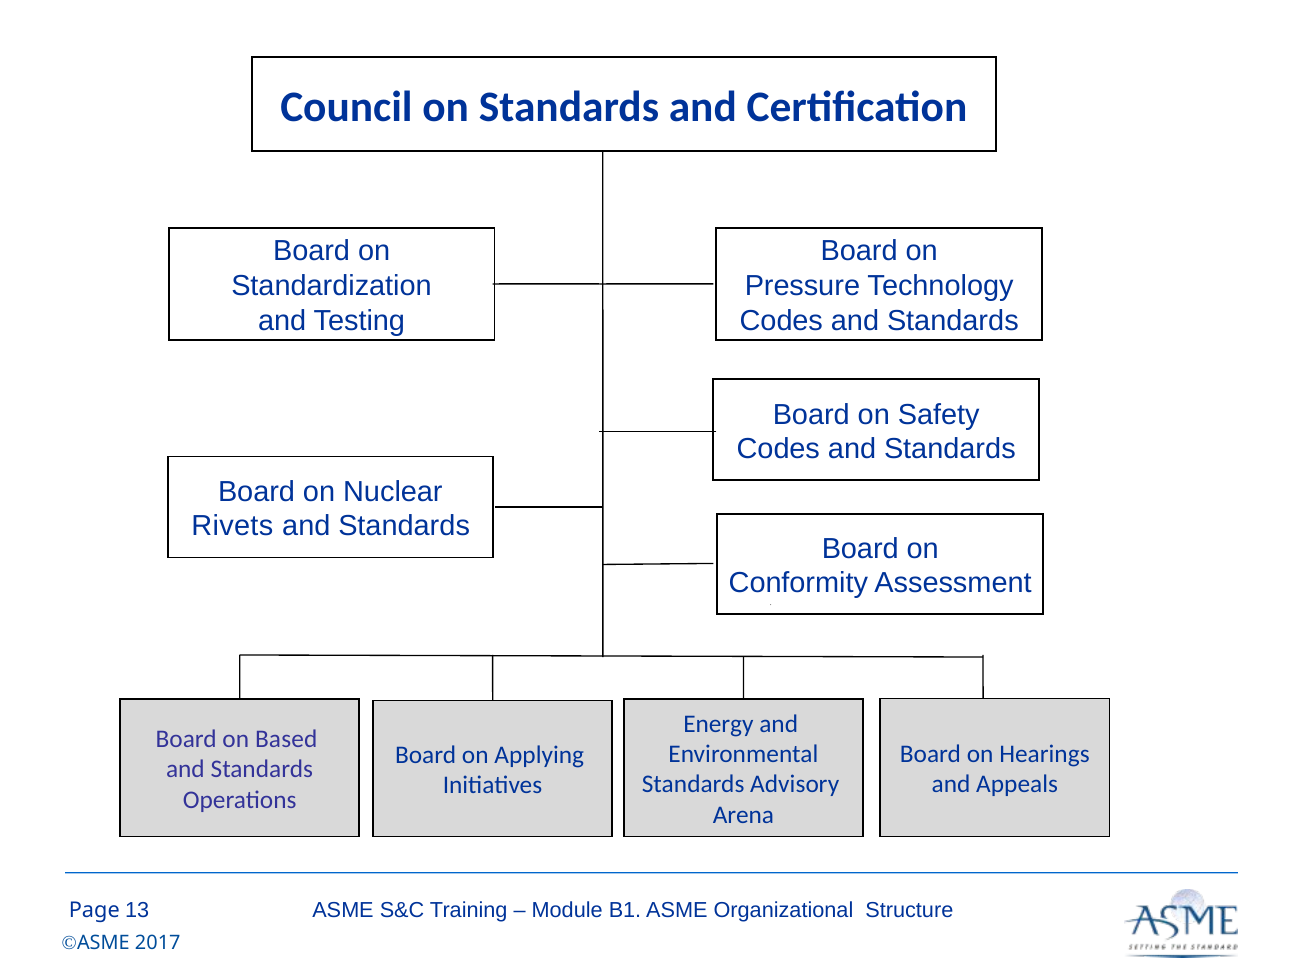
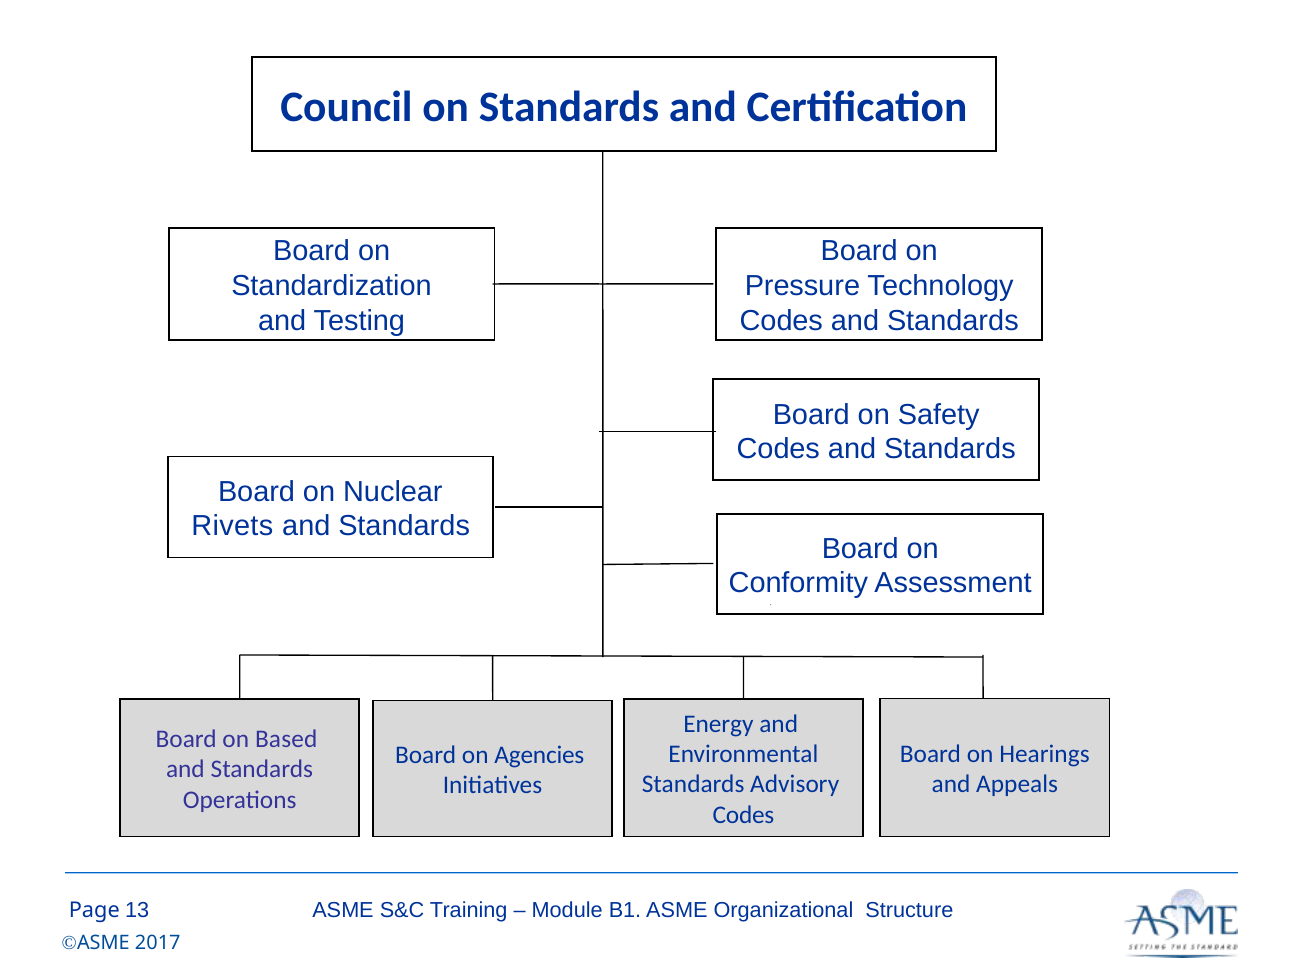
Applying: Applying -> Agencies
Arena at (743, 815): Arena -> Codes
